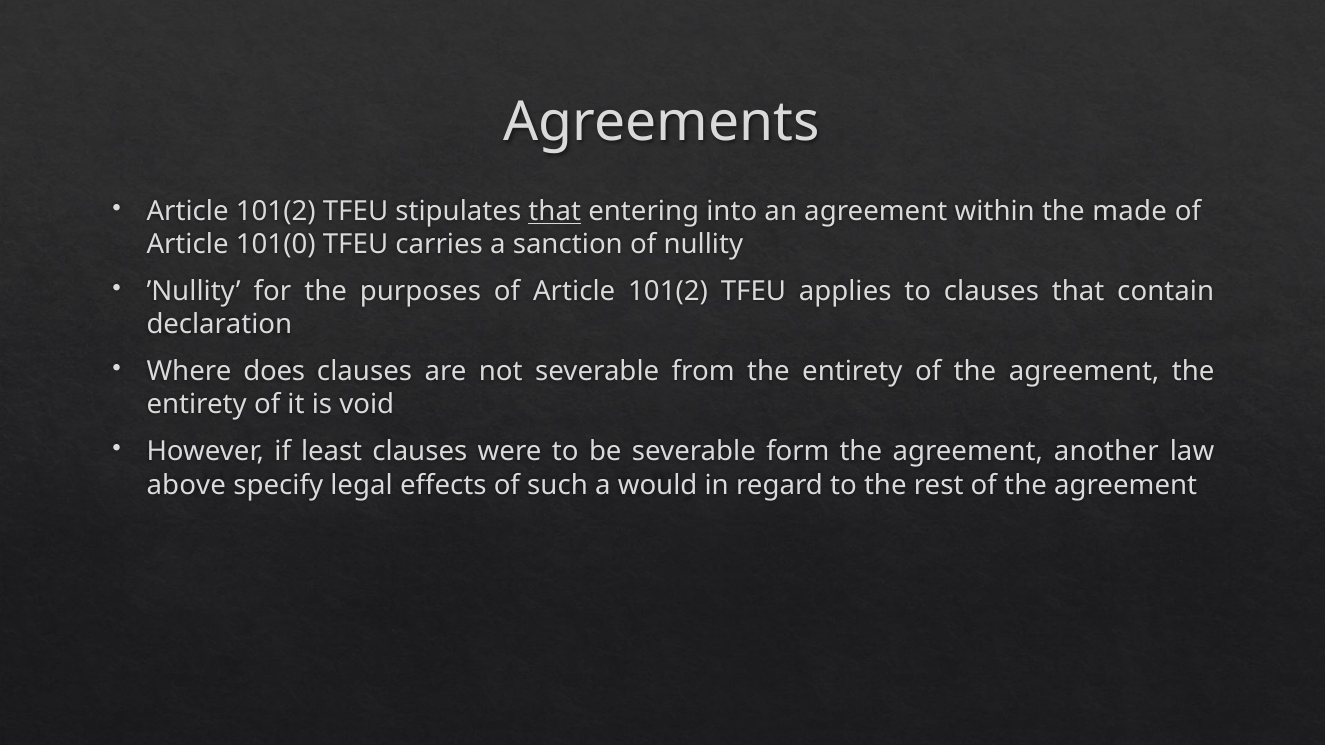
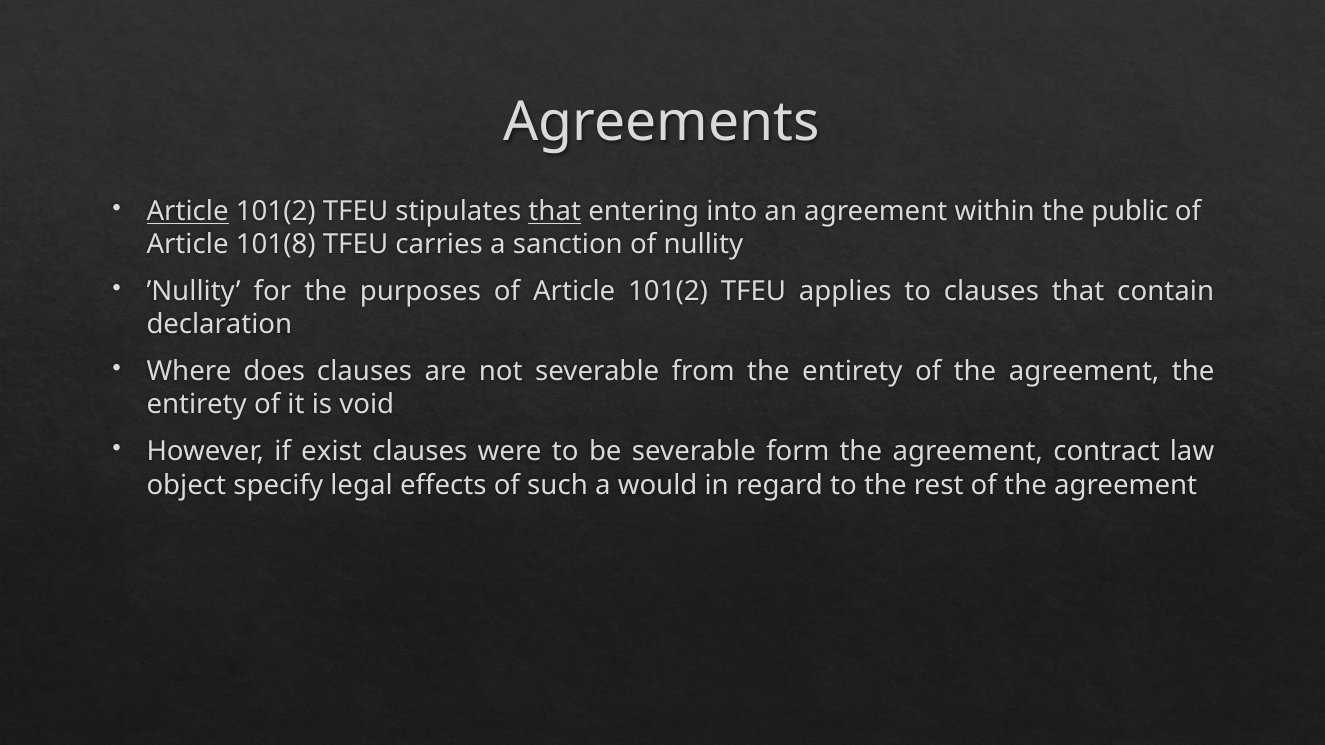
Article at (188, 212) underline: none -> present
made: made -> public
101(0: 101(0 -> 101(8
least: least -> exist
another: another -> contract
above: above -> object
